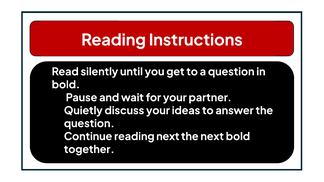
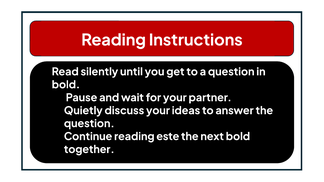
reading next: next -> este
